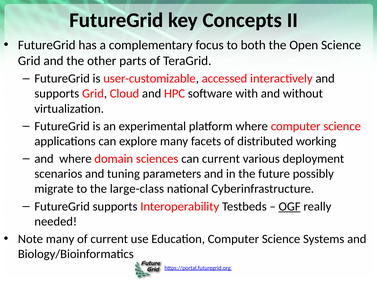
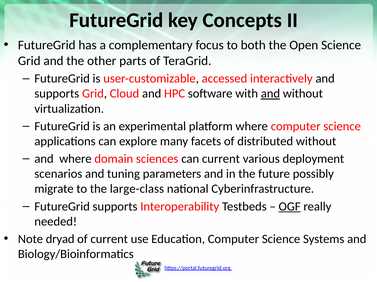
and at (270, 94) underline: none -> present
distributed working: working -> without
Note many: many -> dryad
